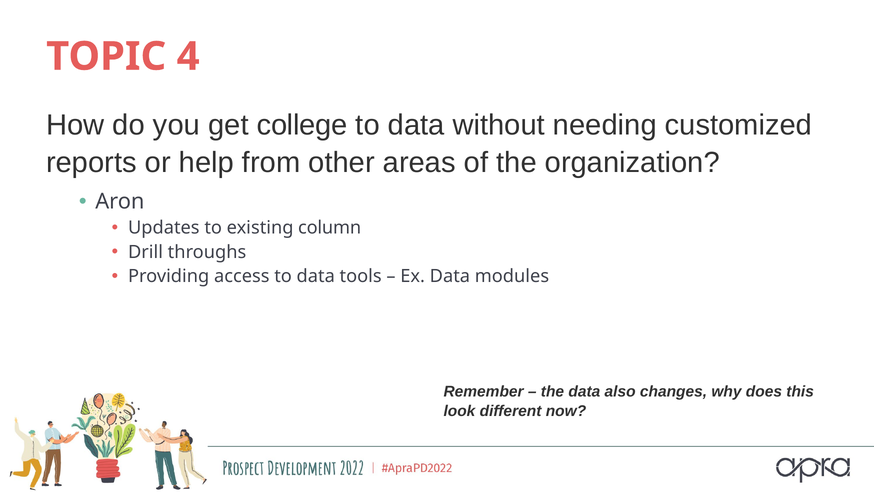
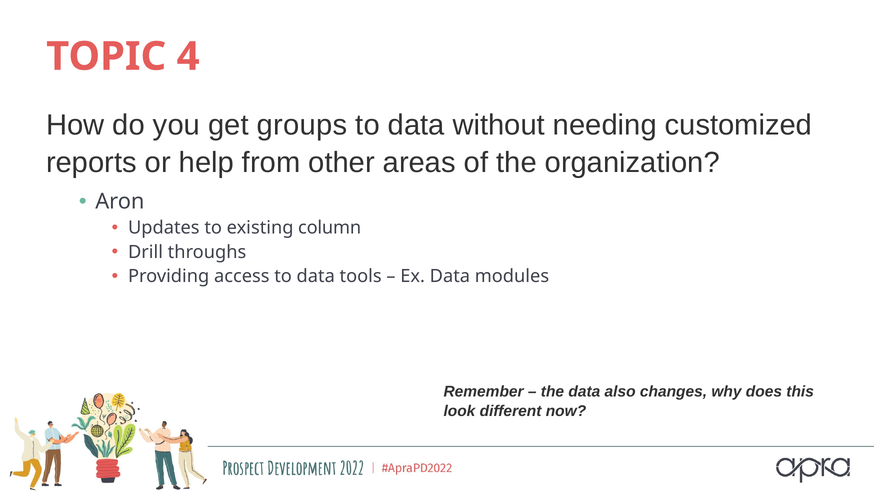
college: college -> groups
